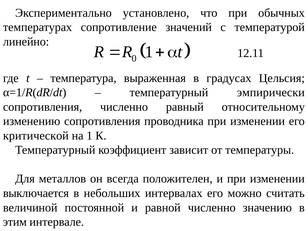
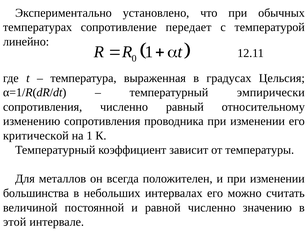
значений: значений -> передает
выключается: выключается -> большинства
этим: этим -> этой
